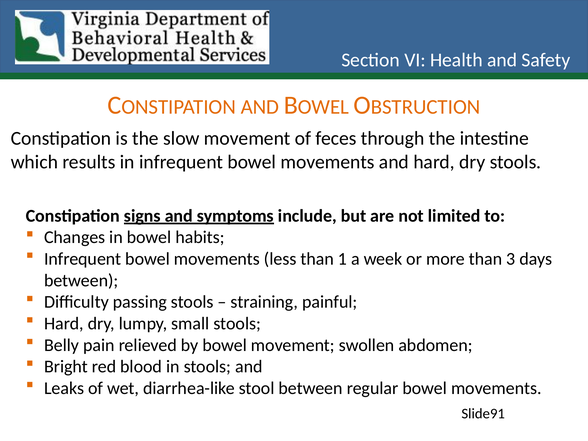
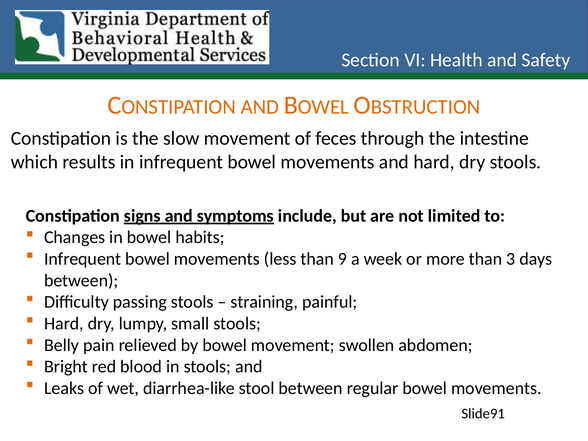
1: 1 -> 9
